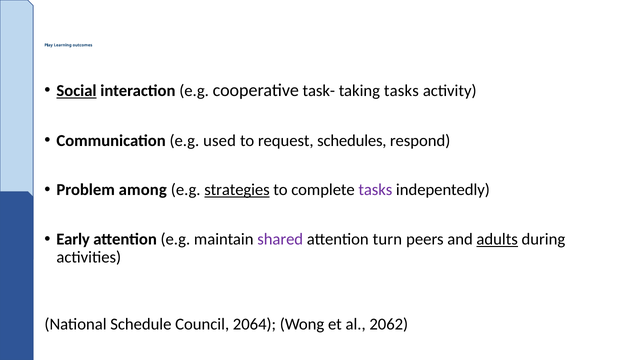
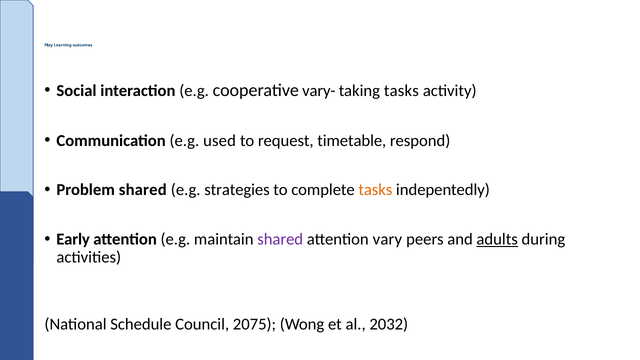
Social underline: present -> none
task-: task- -> vary-
schedules: schedules -> timetable
Problem among: among -> shared
strategies underline: present -> none
tasks at (375, 190) colour: purple -> orange
turn: turn -> vary
2064: 2064 -> 2075
2062: 2062 -> 2032
